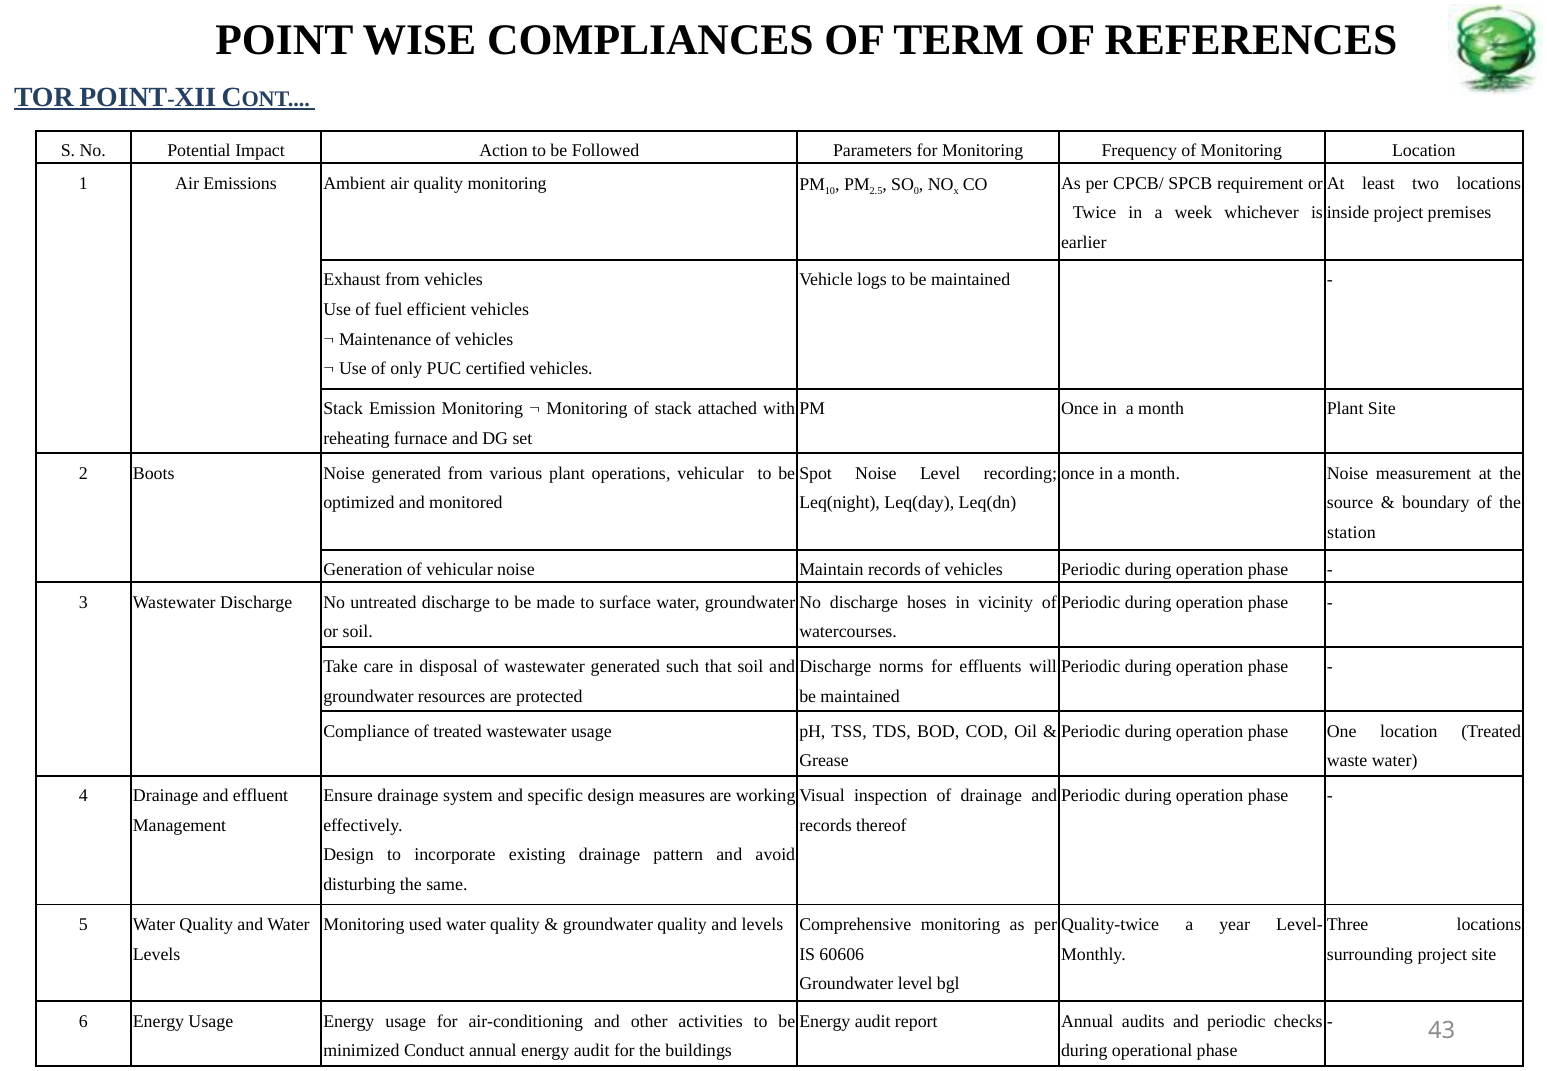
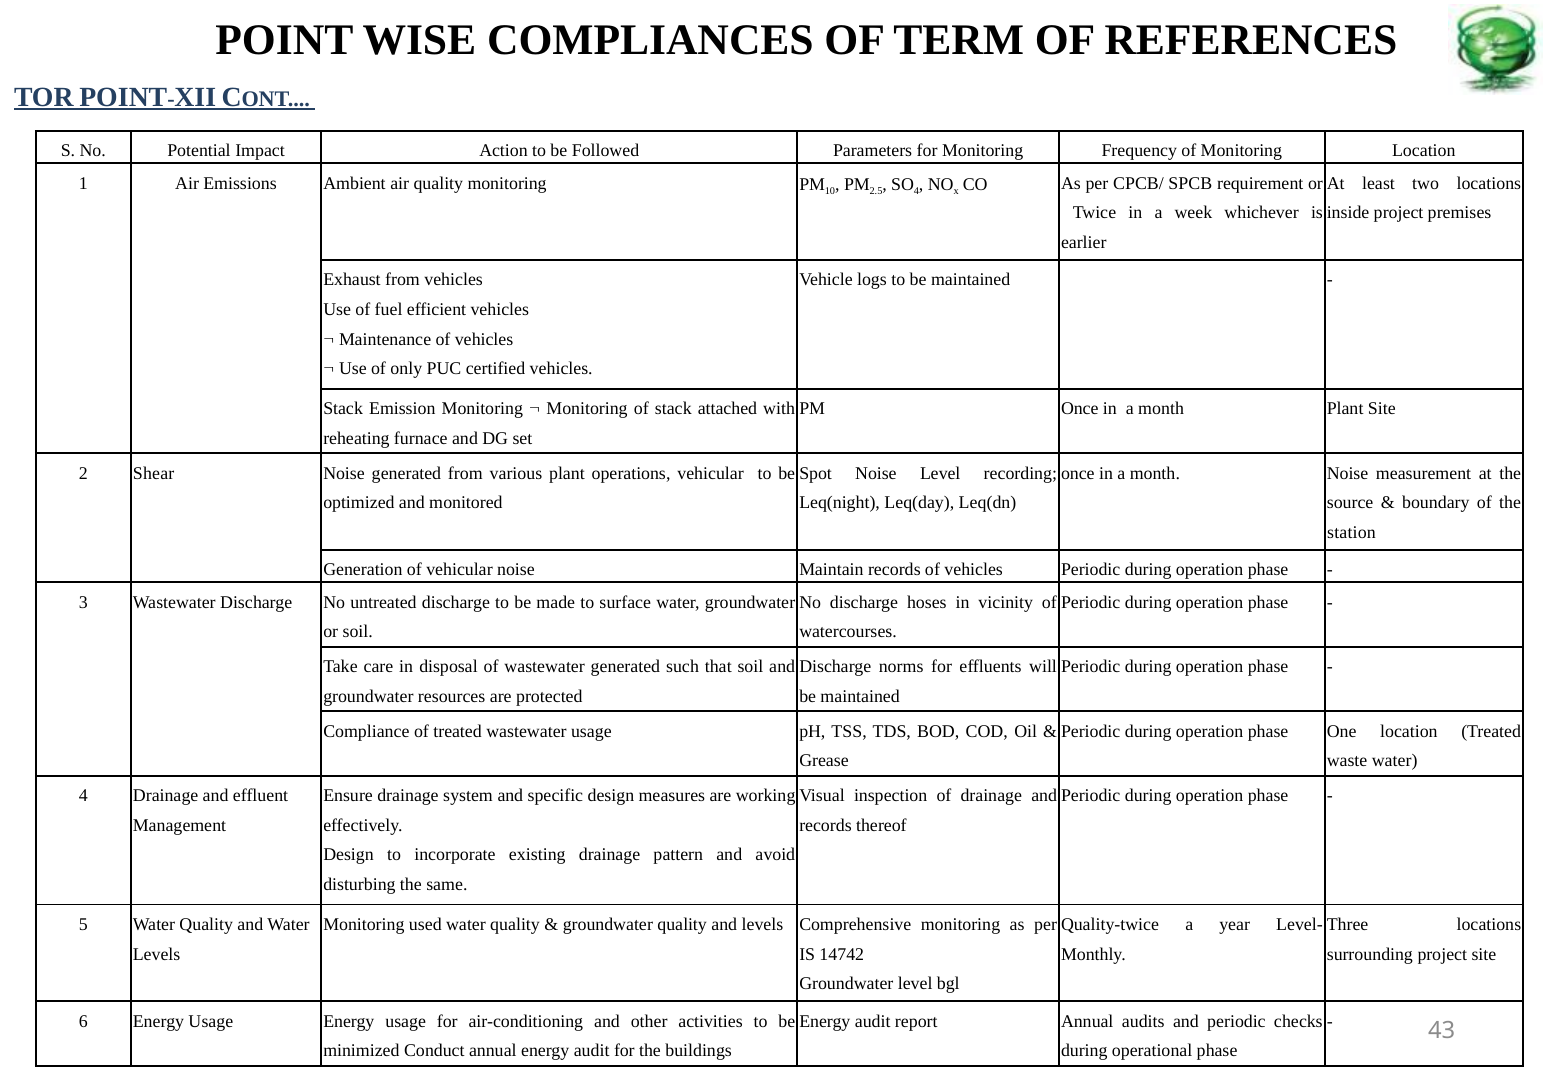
0 at (917, 191): 0 -> 4
Boots: Boots -> Shear
60606: 60606 -> 14742
